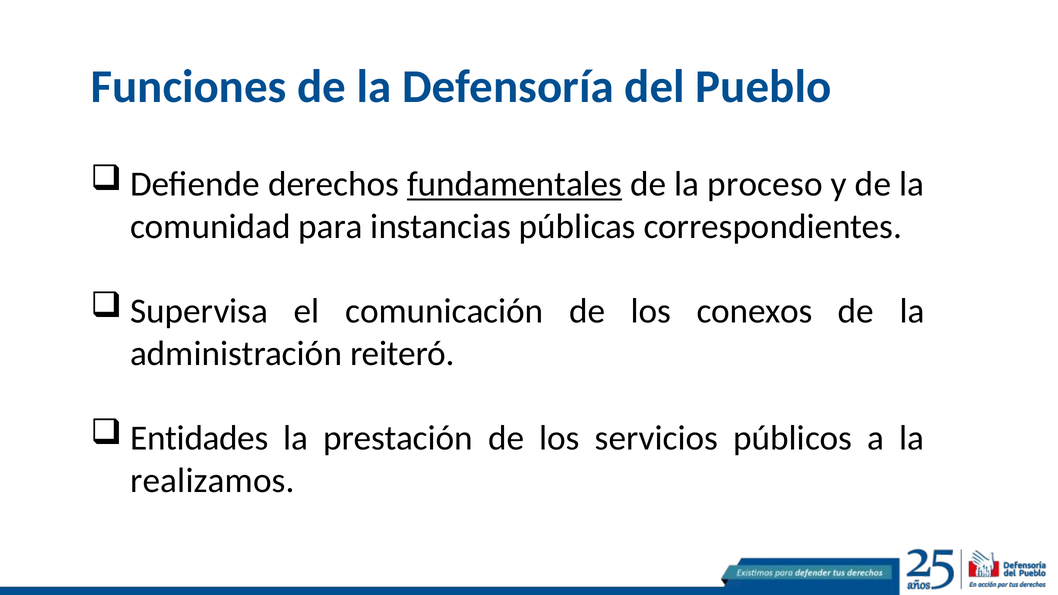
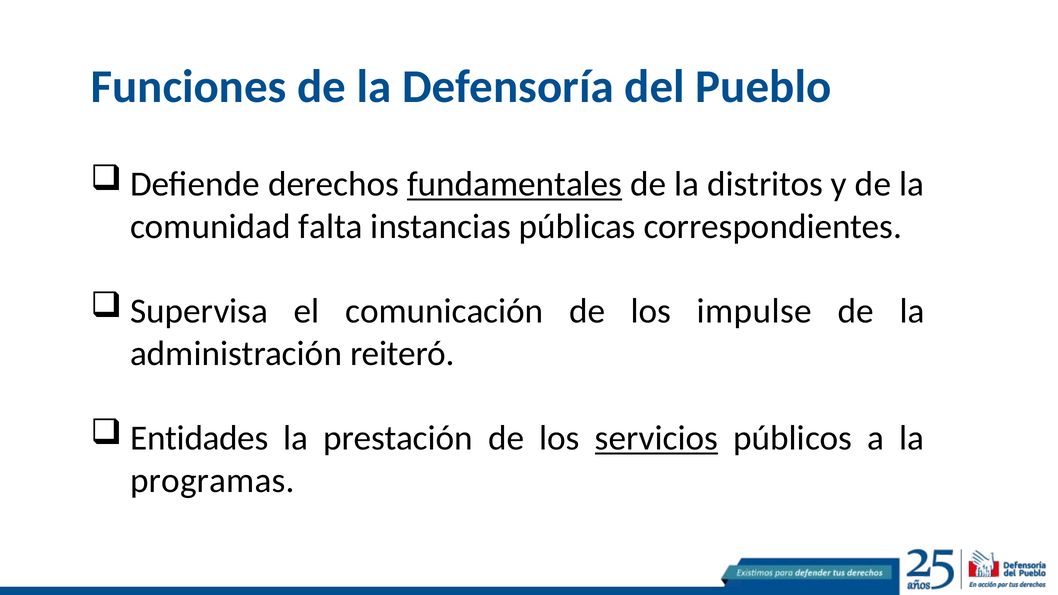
proceso: proceso -> distritos
para: para -> falta
conexos: conexos -> impulse
servicios underline: none -> present
realizamos: realizamos -> programas
